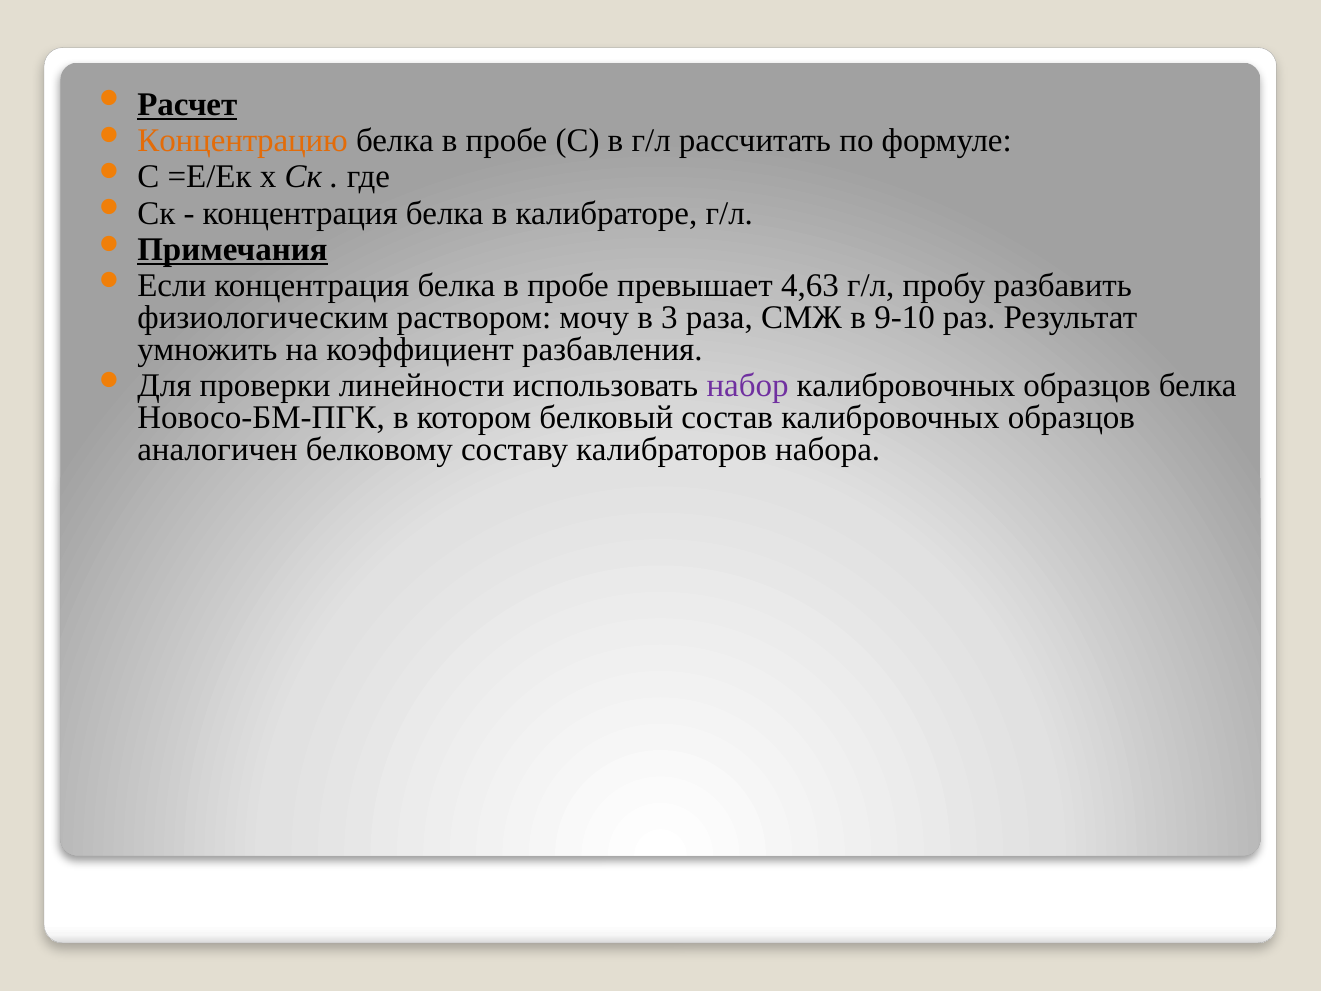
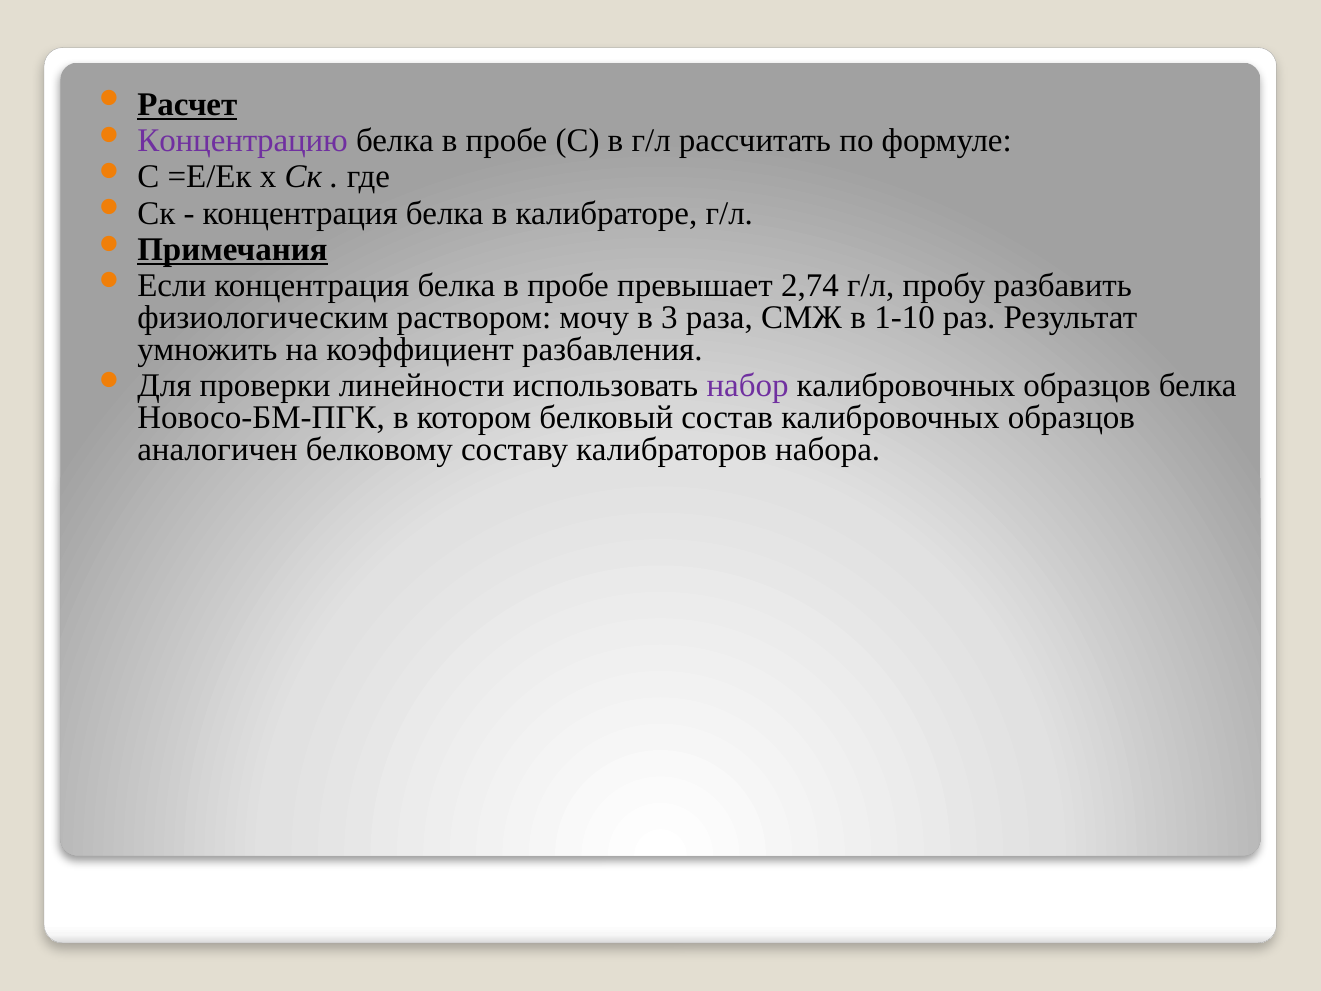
Концентрацию colour: orange -> purple
4,63: 4,63 -> 2,74
9-10: 9-10 -> 1-10
